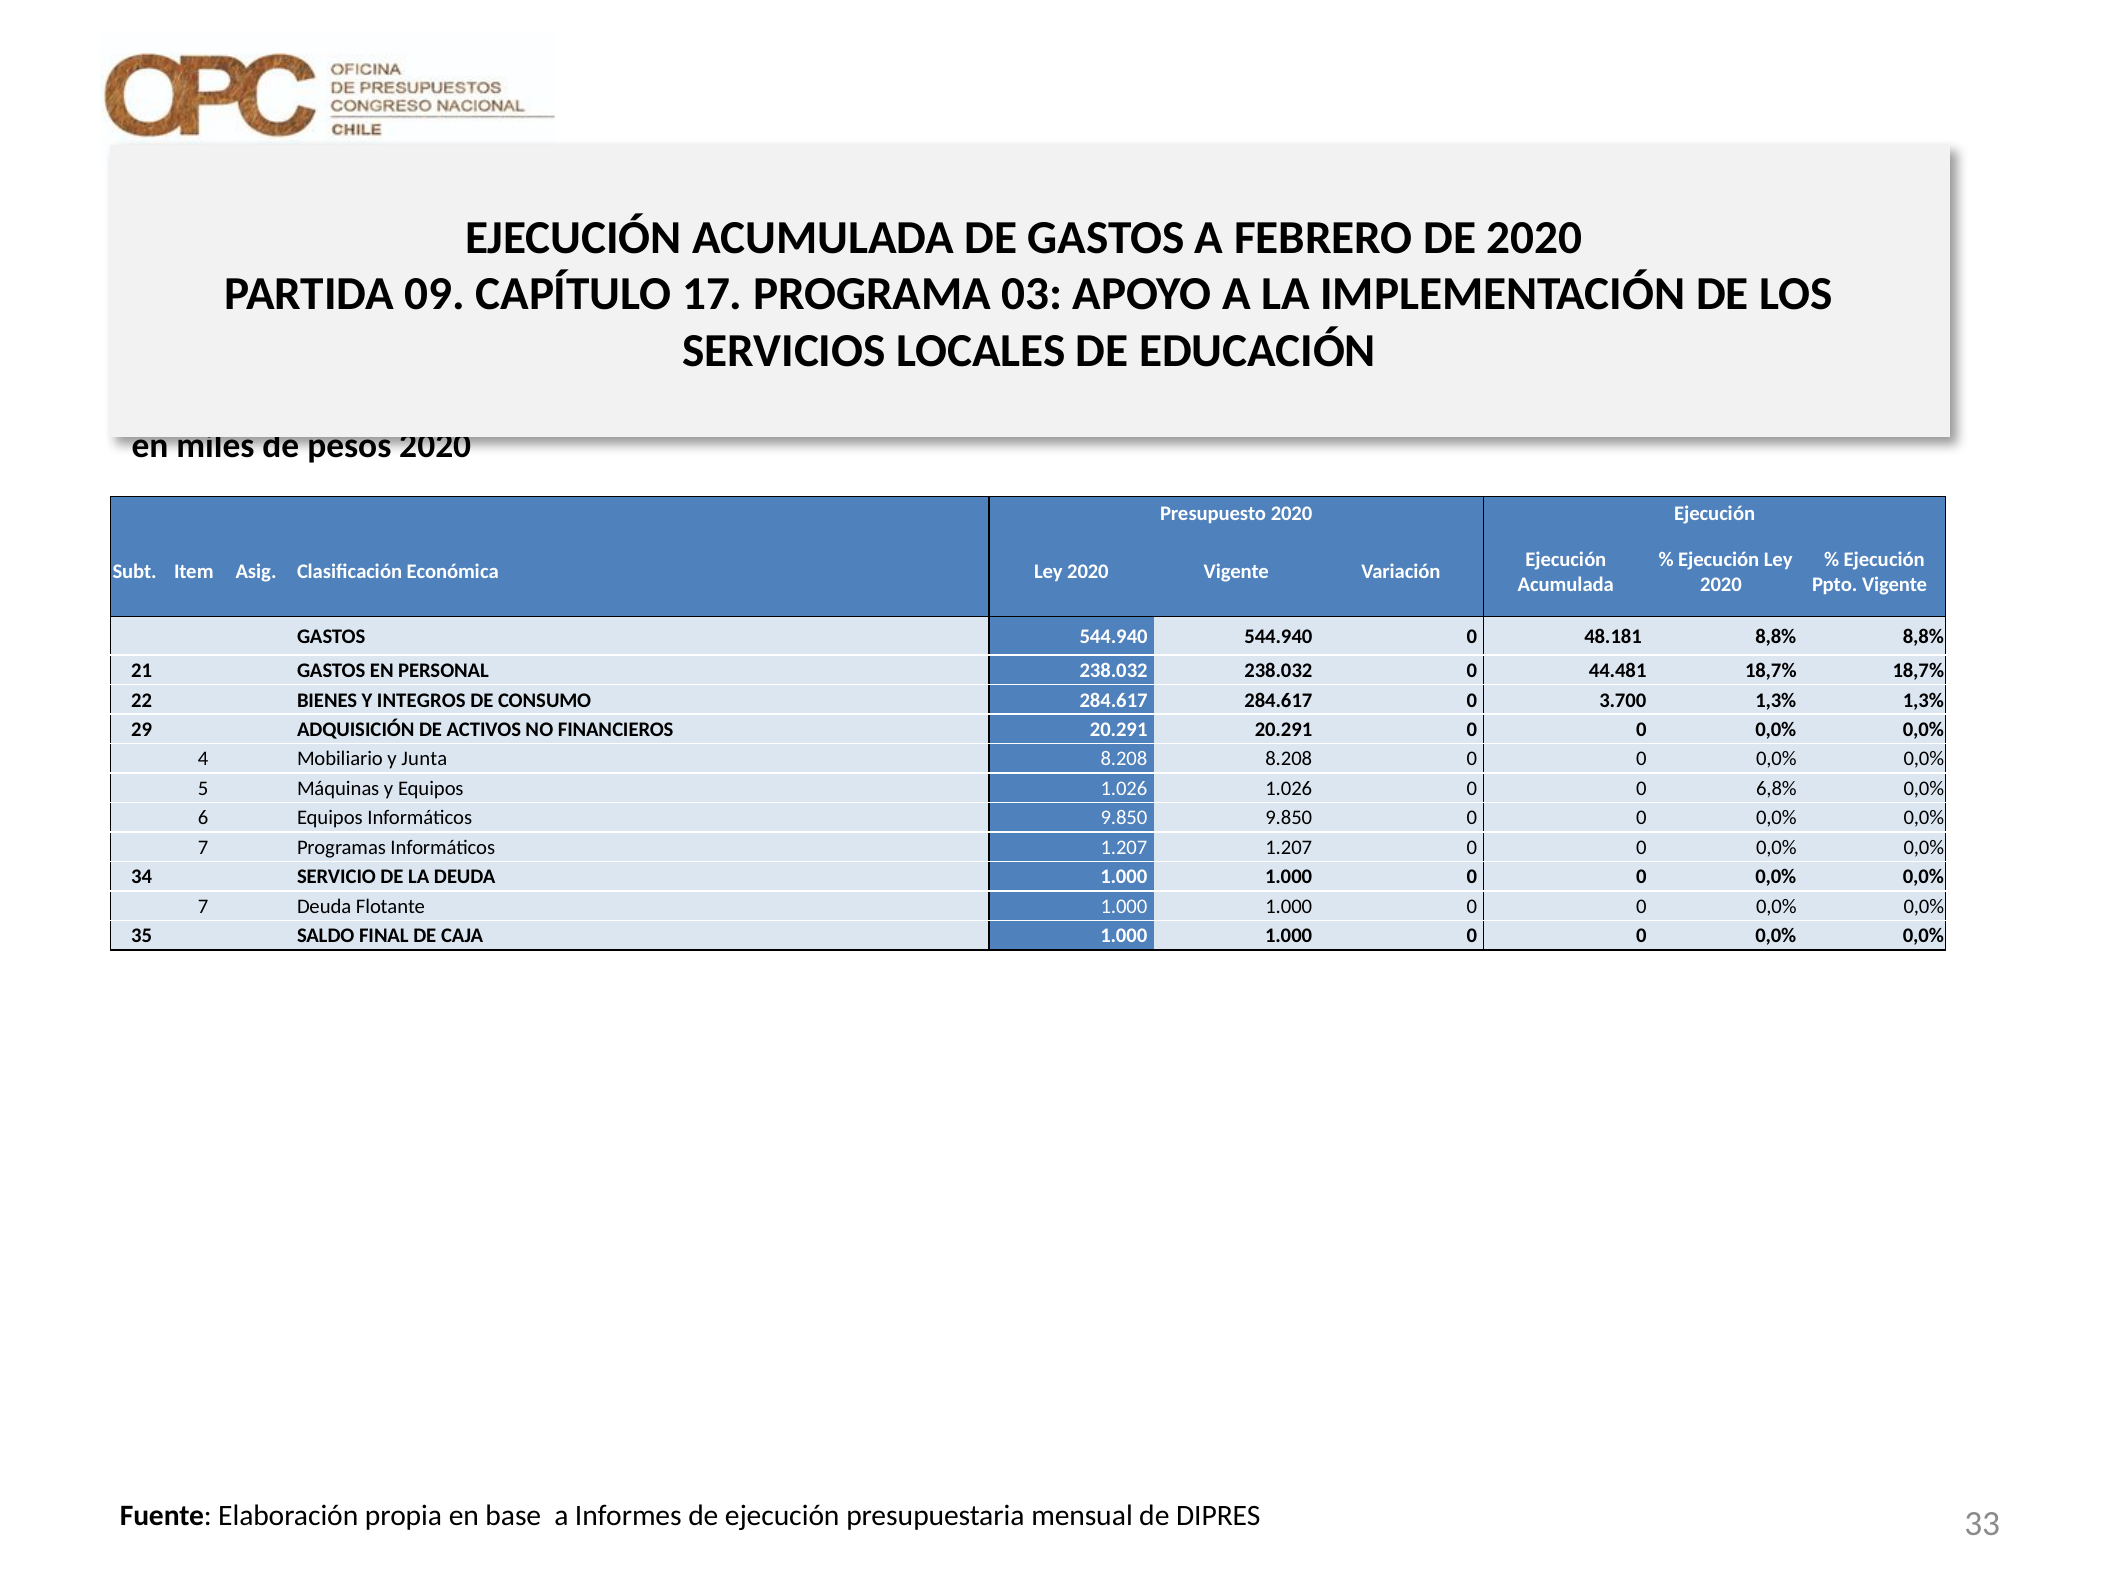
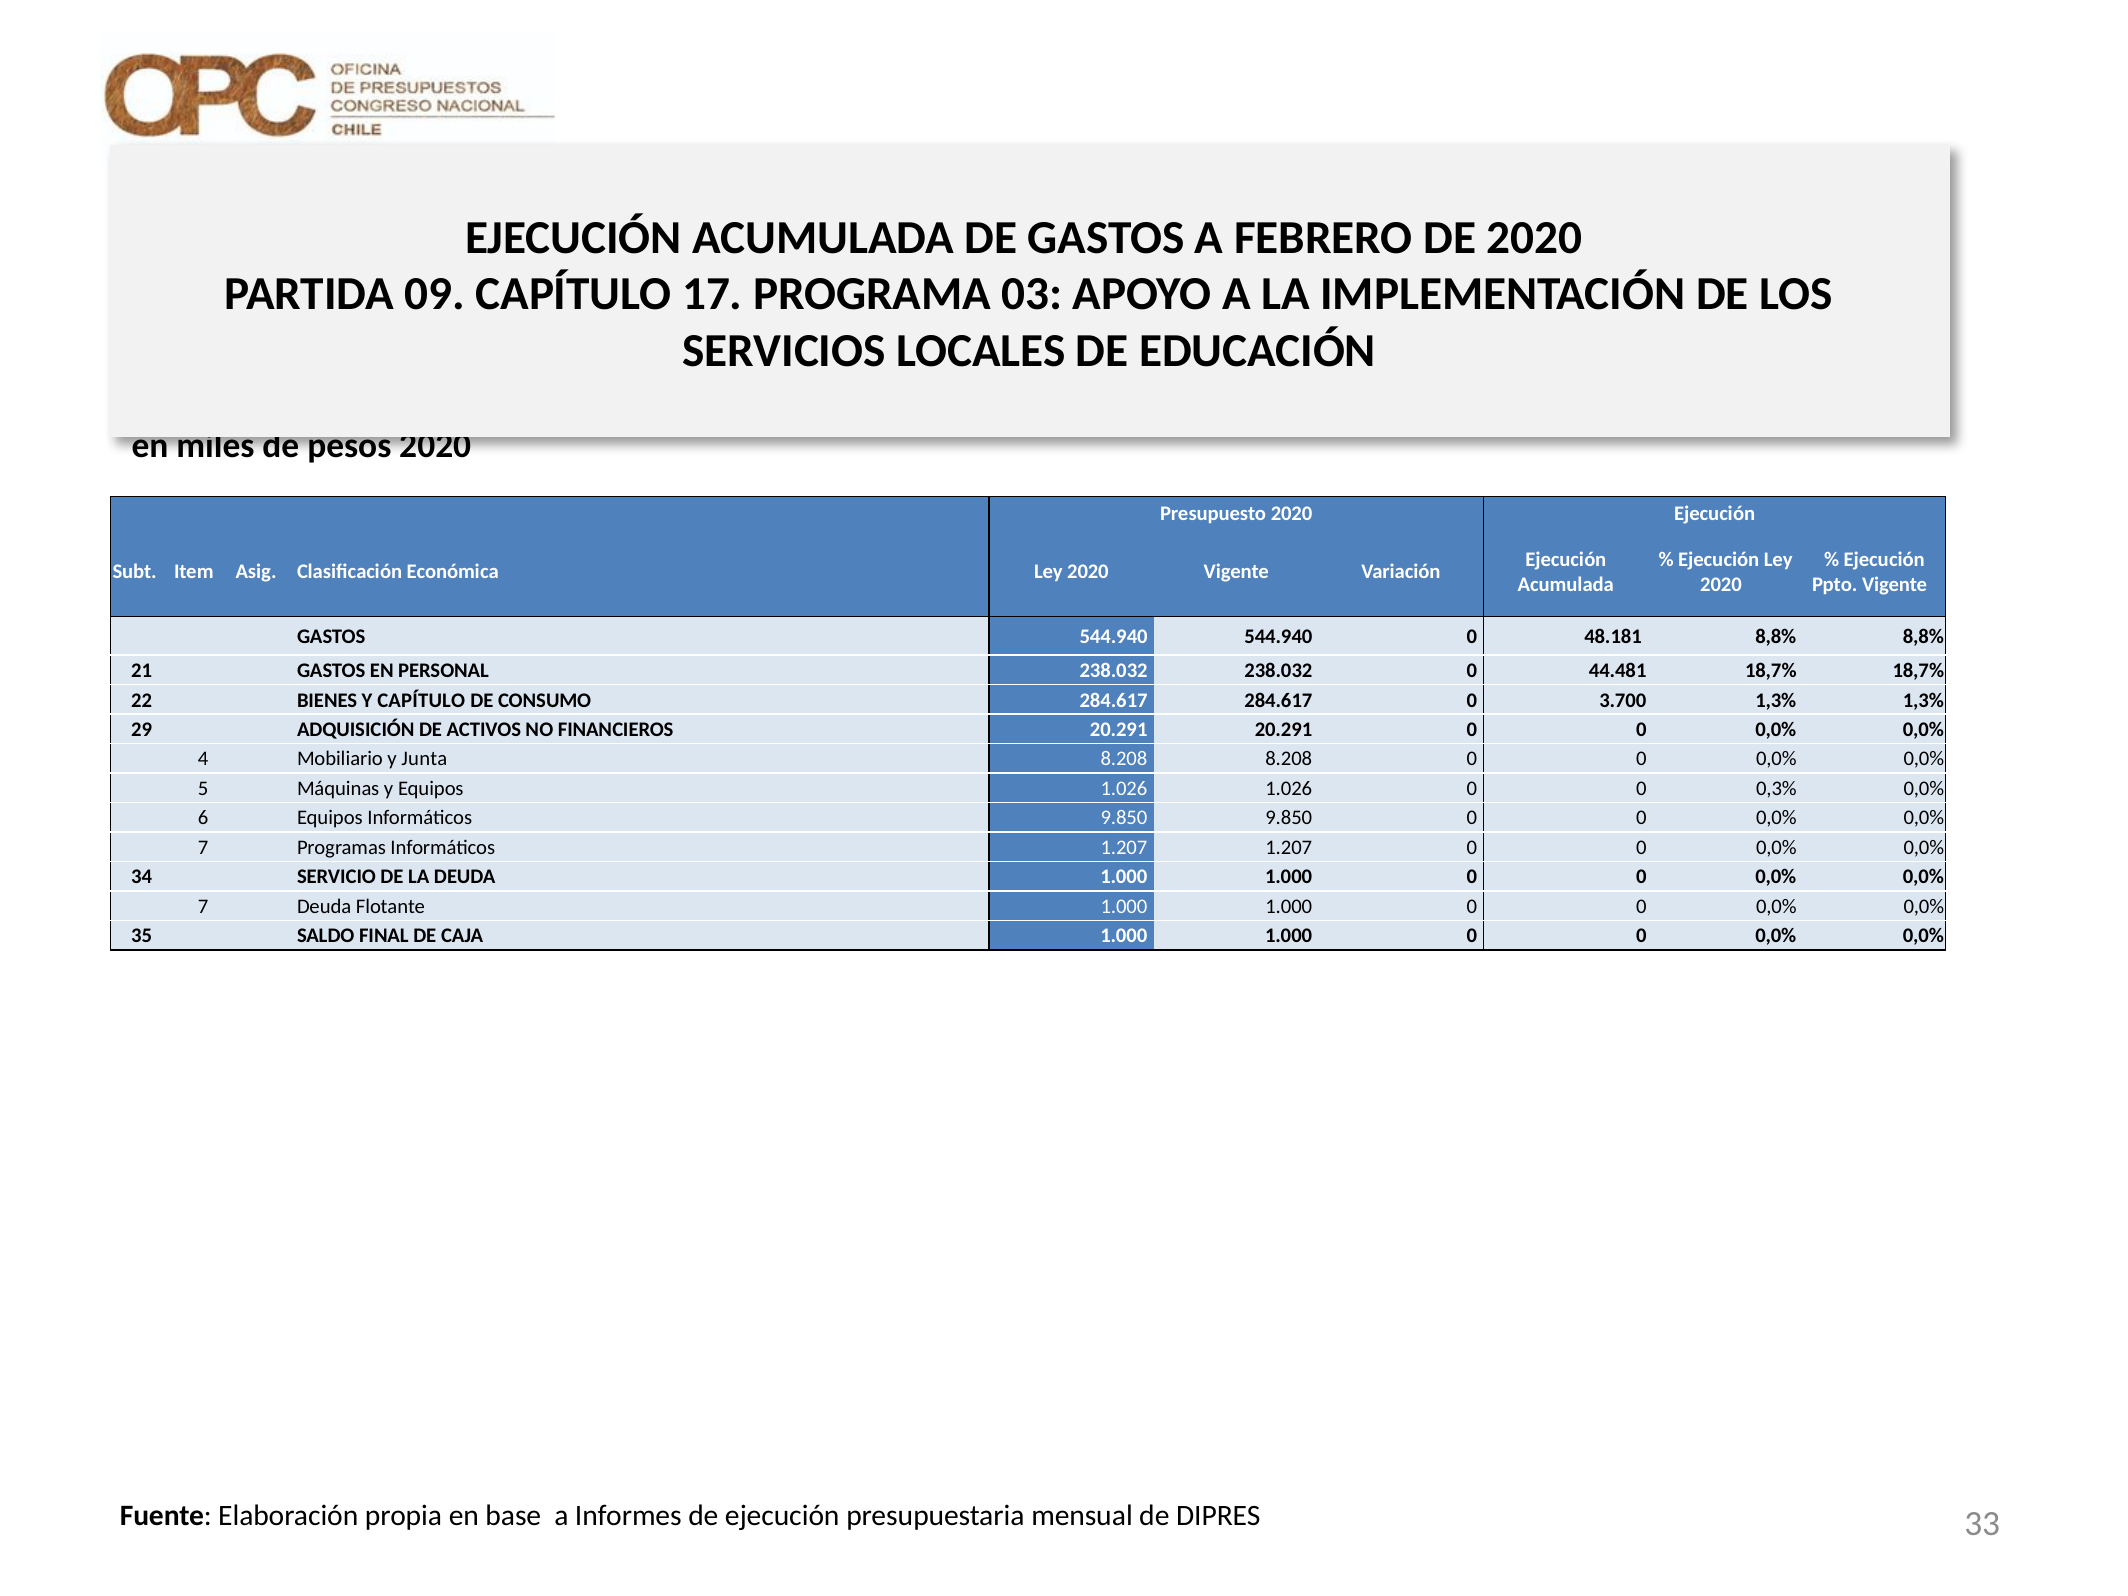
Y INTEGROS: INTEGROS -> CAPÍTULO
6,8%: 6,8% -> 0,3%
